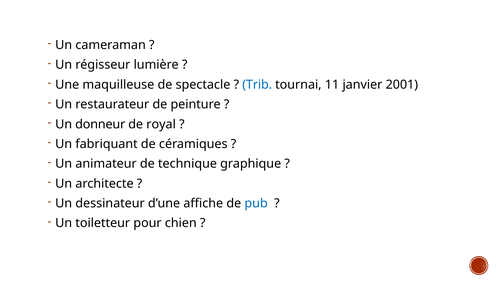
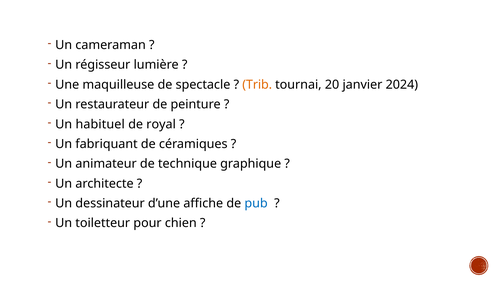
Trib colour: blue -> orange
11: 11 -> 20
2001: 2001 -> 2024
donneur: donneur -> habituel
